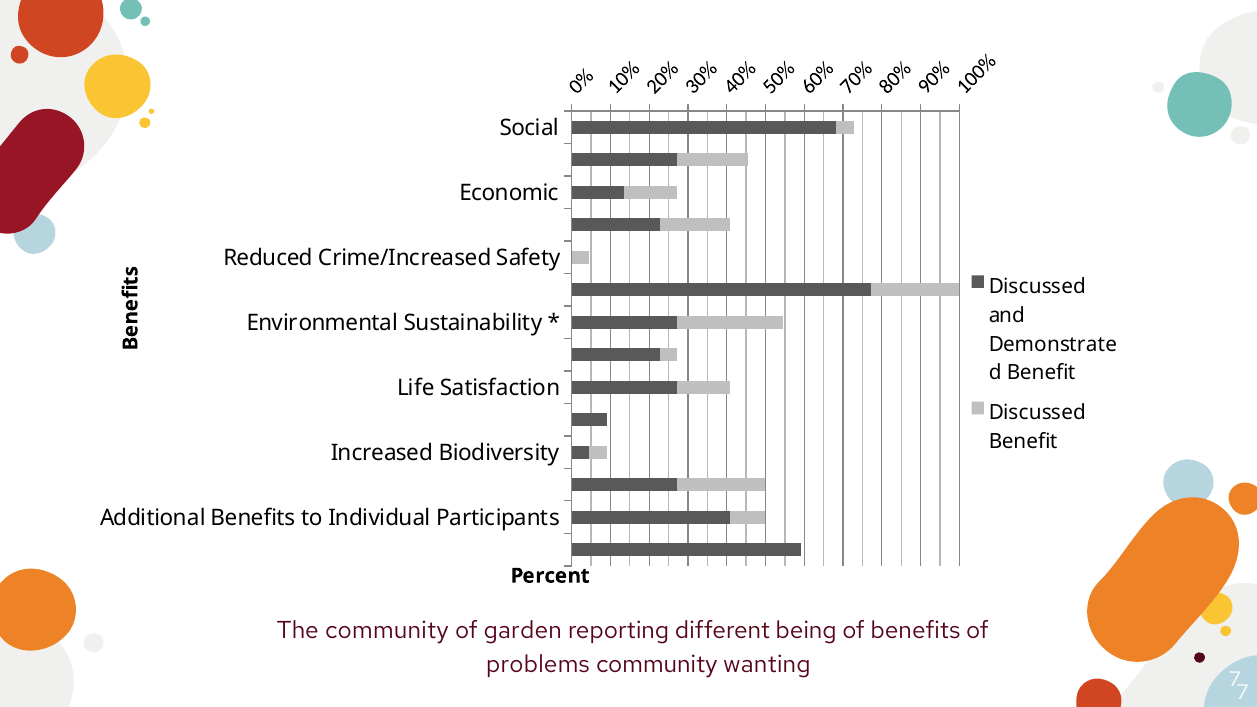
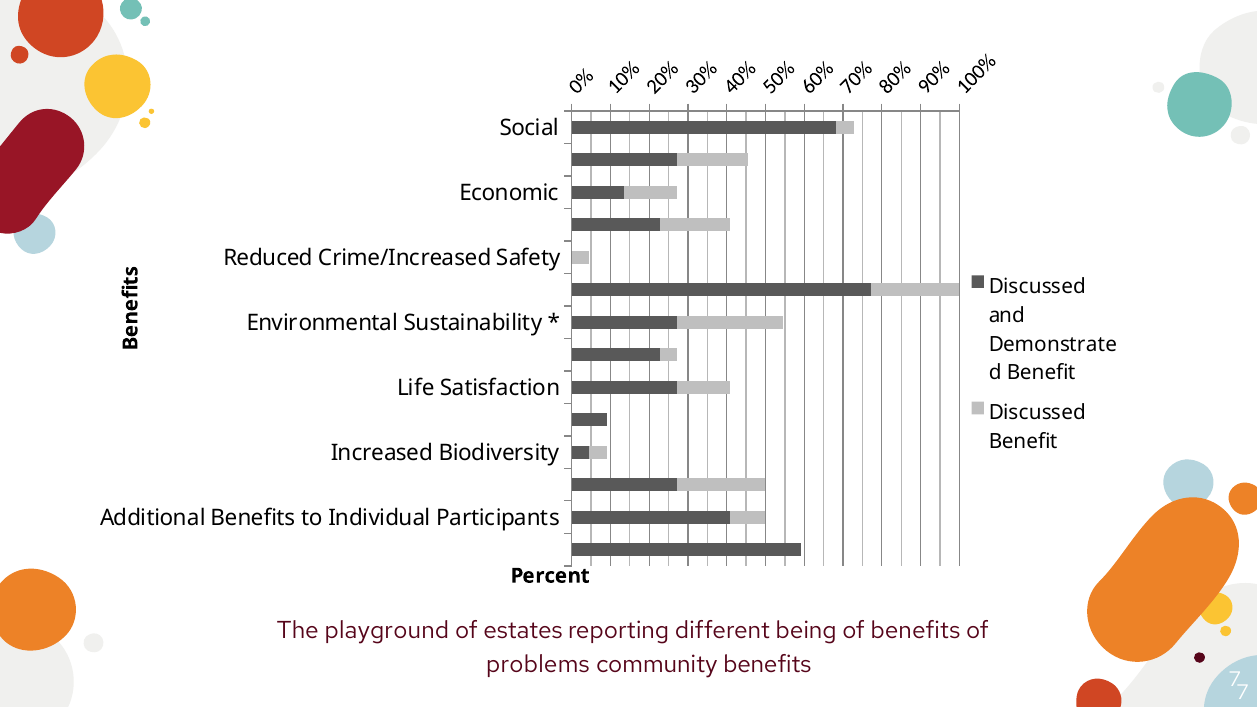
The community: community -> playground
garden: garden -> estates
community wanting: wanting -> benefits
